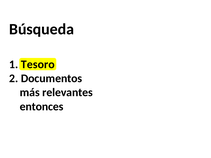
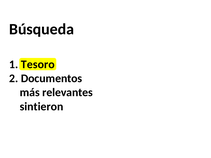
entonces: entonces -> sintieron
